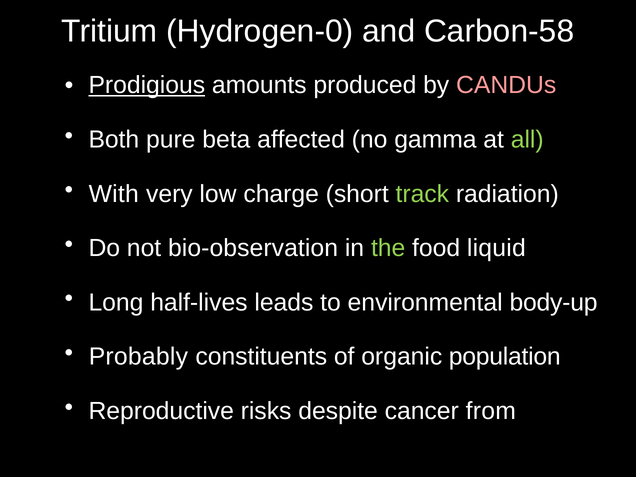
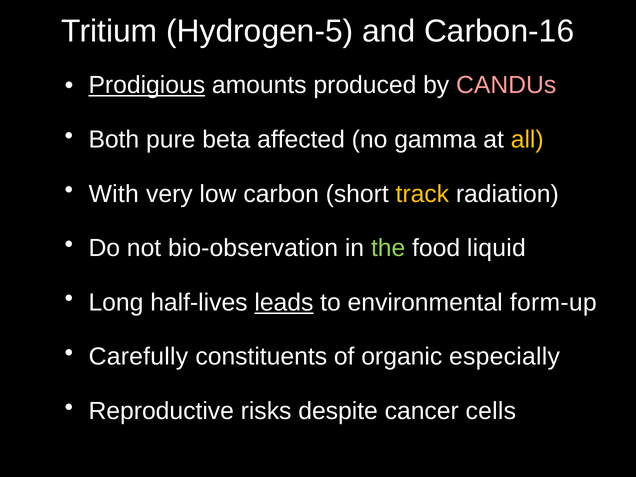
Hydrogen-0: Hydrogen-0 -> Hydrogen-5
Carbon-58: Carbon-58 -> Carbon-16
all colour: light green -> yellow
charge: charge -> carbon
track colour: light green -> yellow
leads underline: none -> present
body-up: body-up -> form-up
Probably: Probably -> Carefully
population: population -> especially
from: from -> cells
